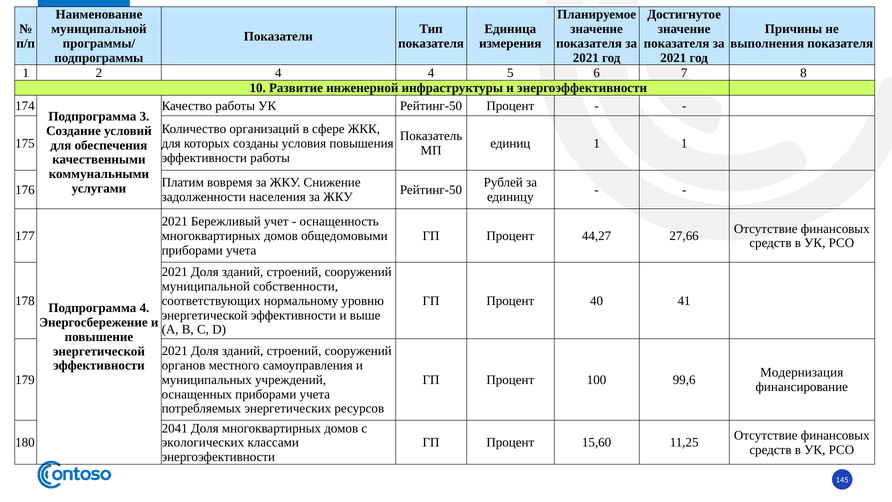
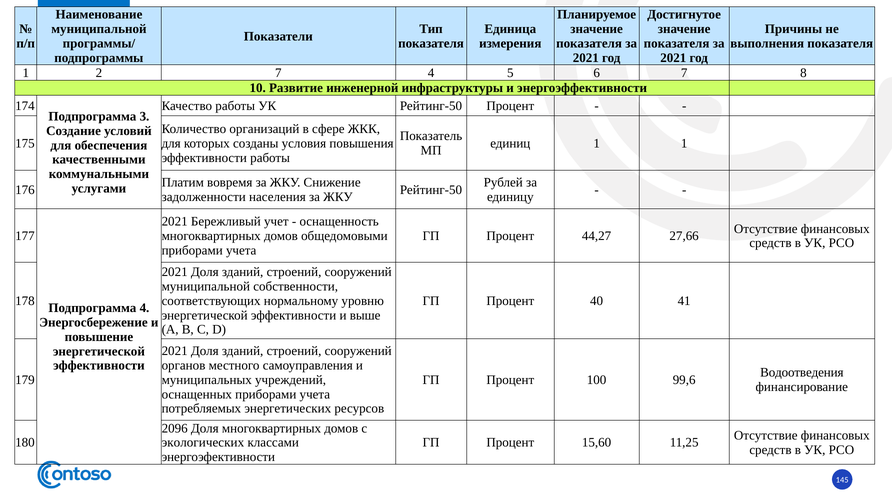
2 4: 4 -> 7
Модернизация: Модернизация -> Водоотведения
2041: 2041 -> 2096
